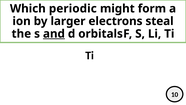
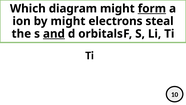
periodic: periodic -> diagram
form underline: none -> present
by larger: larger -> might
